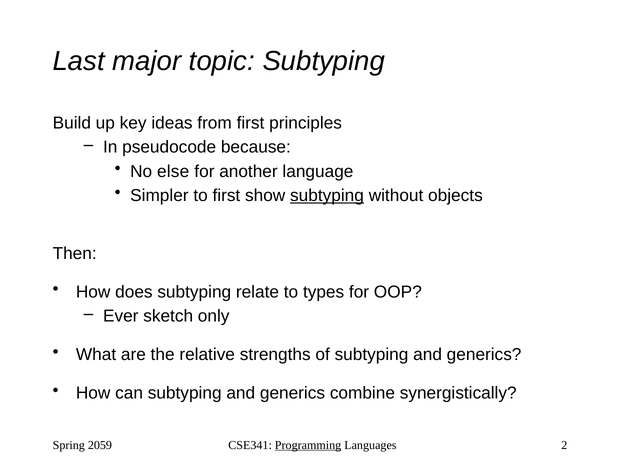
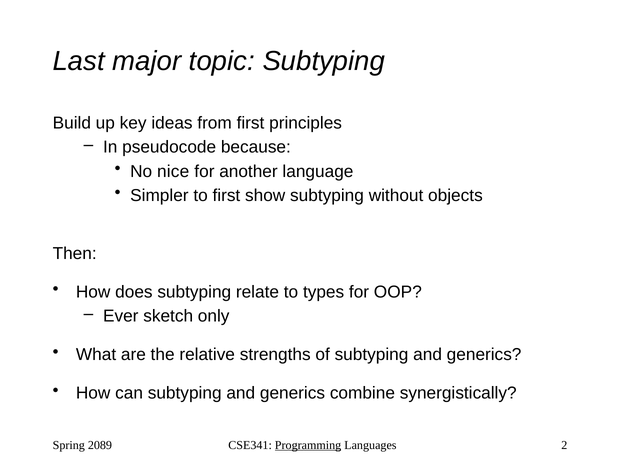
else: else -> nice
subtyping at (327, 195) underline: present -> none
2059: 2059 -> 2089
